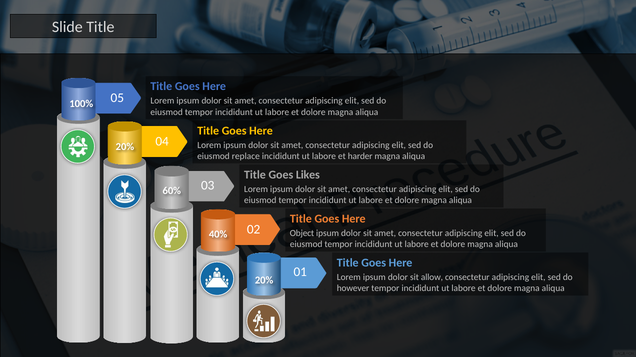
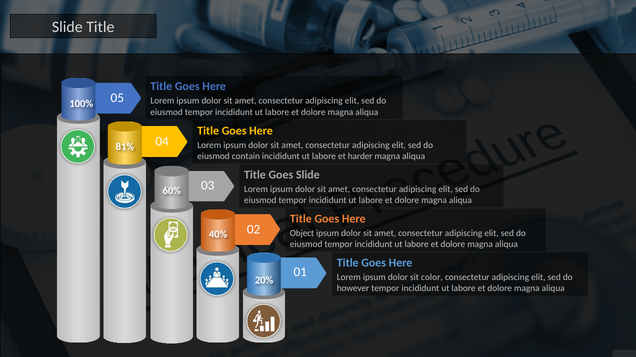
20% at (125, 147): 20% -> 81%
replace: replace -> contain
Goes Likes: Likes -> Slide
allow: allow -> color
